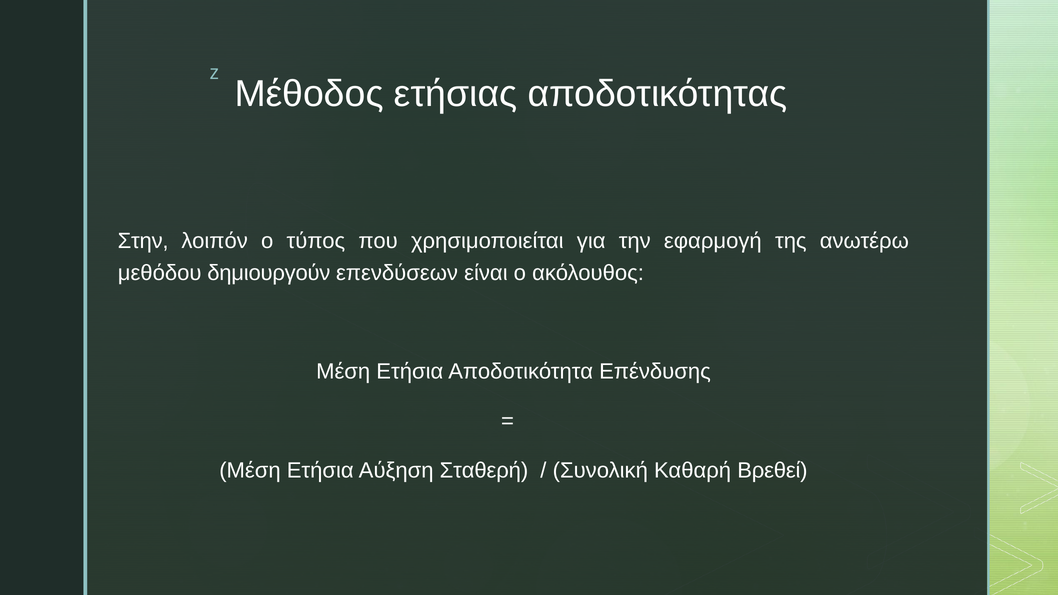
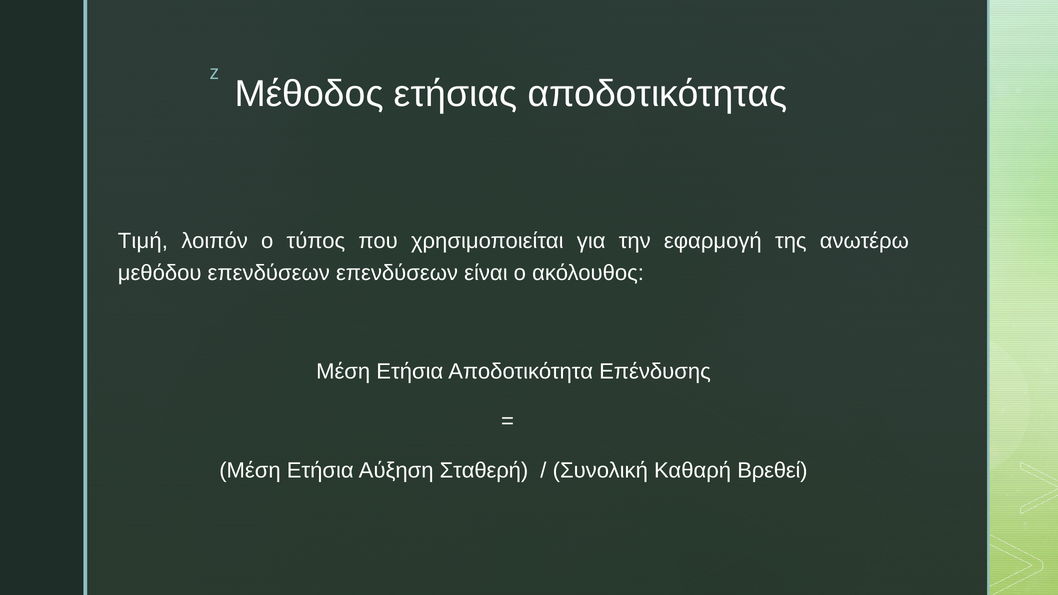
Στην: Στην -> Τιμή
μεθόδου δημιουργούν: δημιουργούν -> επενδύσεων
